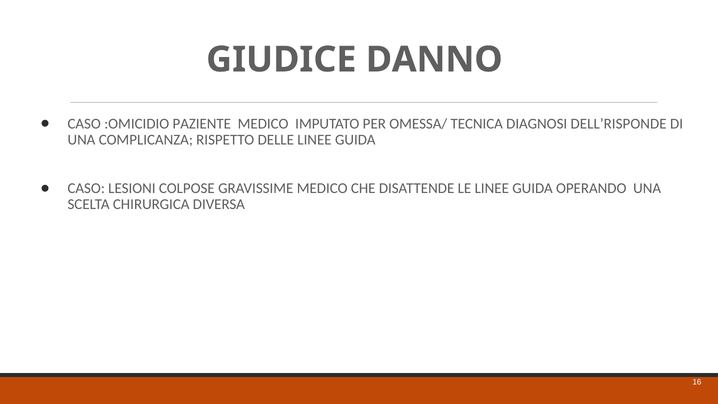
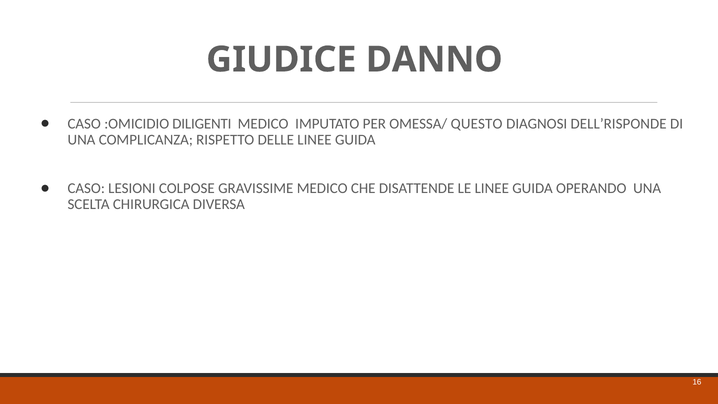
PAZIENTE: PAZIENTE -> DILIGENTI
TECNICA: TECNICA -> QUESTO
